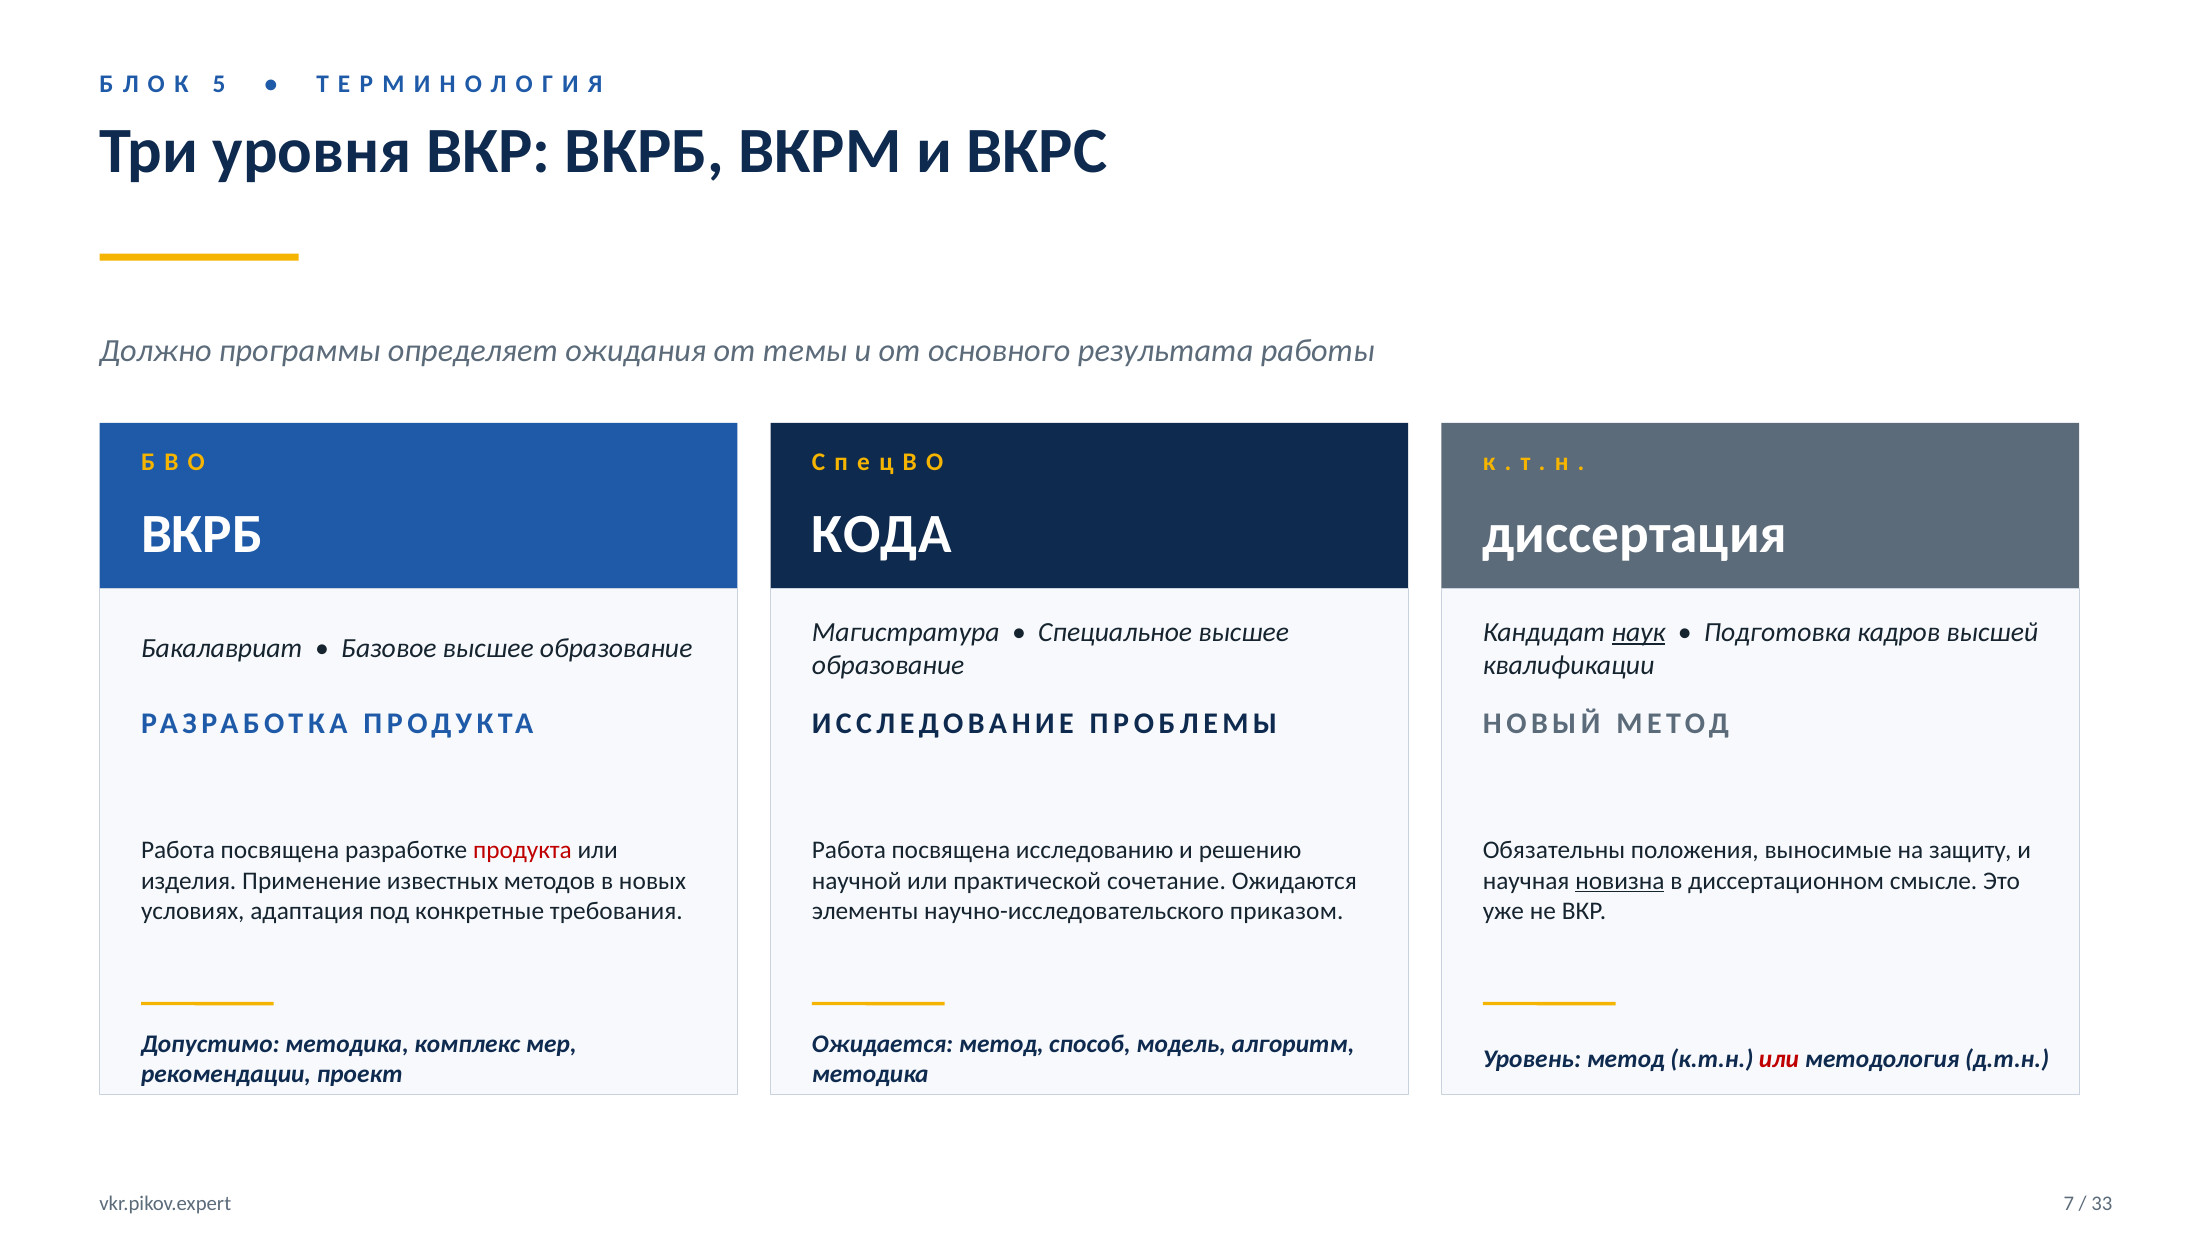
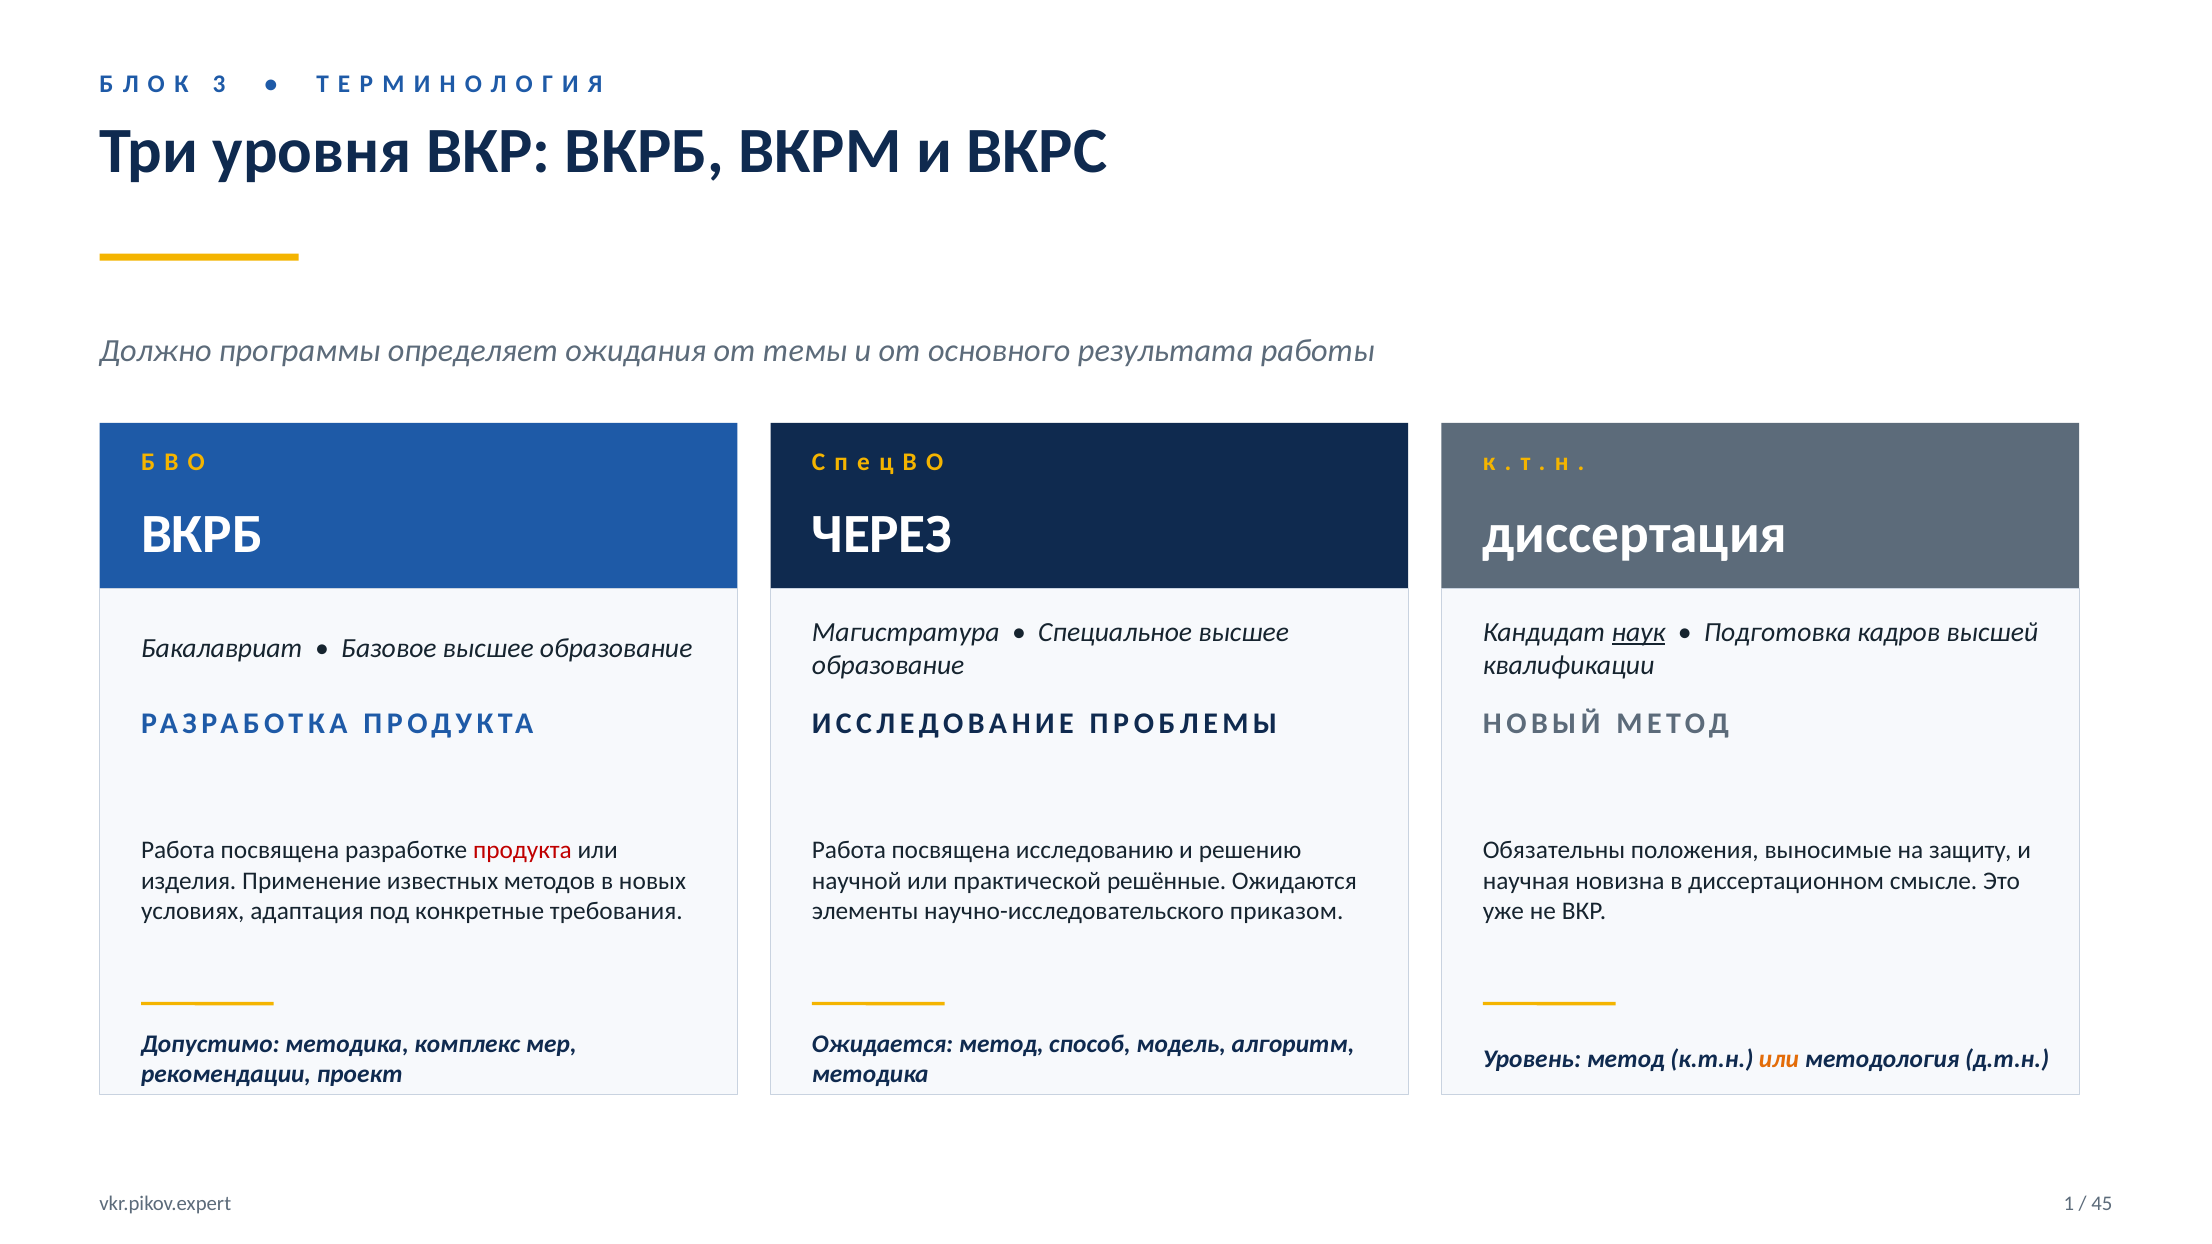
5: 5 -> 3
КОДА: КОДА -> ЧЕРЕЗ
сочетание: сочетание -> решённые
новизна underline: present -> none
или at (1779, 1059) colour: red -> orange
7: 7 -> 1
33: 33 -> 45
